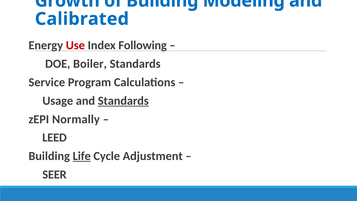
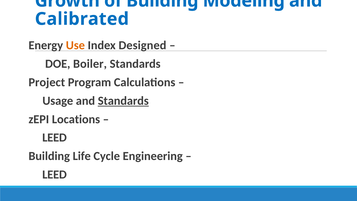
Use colour: red -> orange
Following: Following -> Designed
Service: Service -> Project
Normally: Normally -> Locations
Life underline: present -> none
Adjustment: Adjustment -> Engineering
SEER at (54, 174): SEER -> LEED
